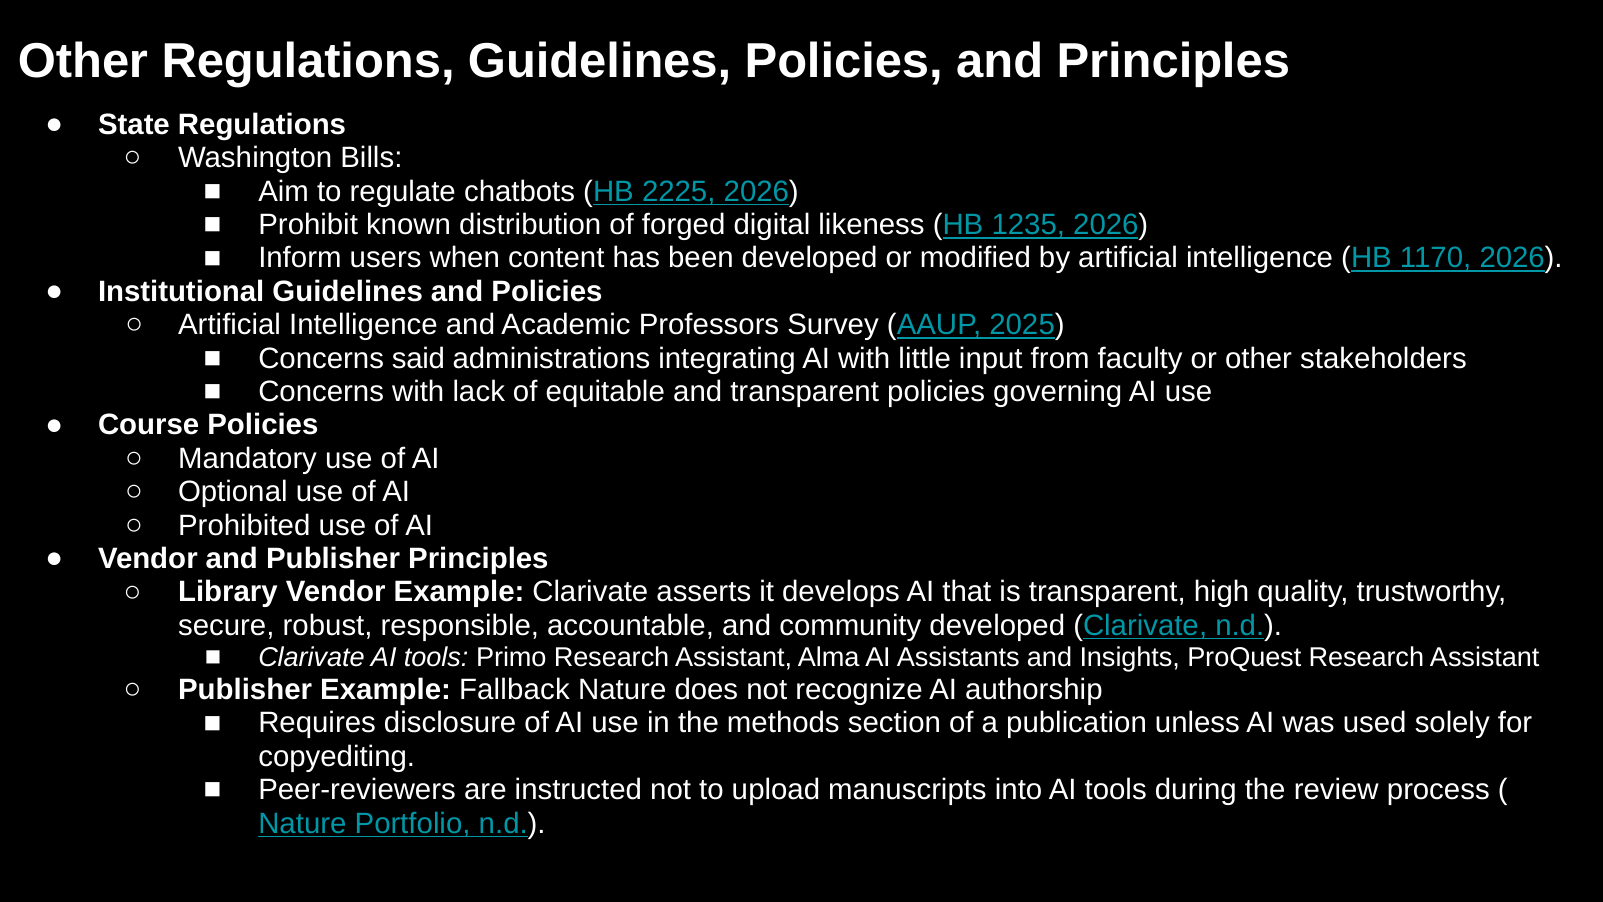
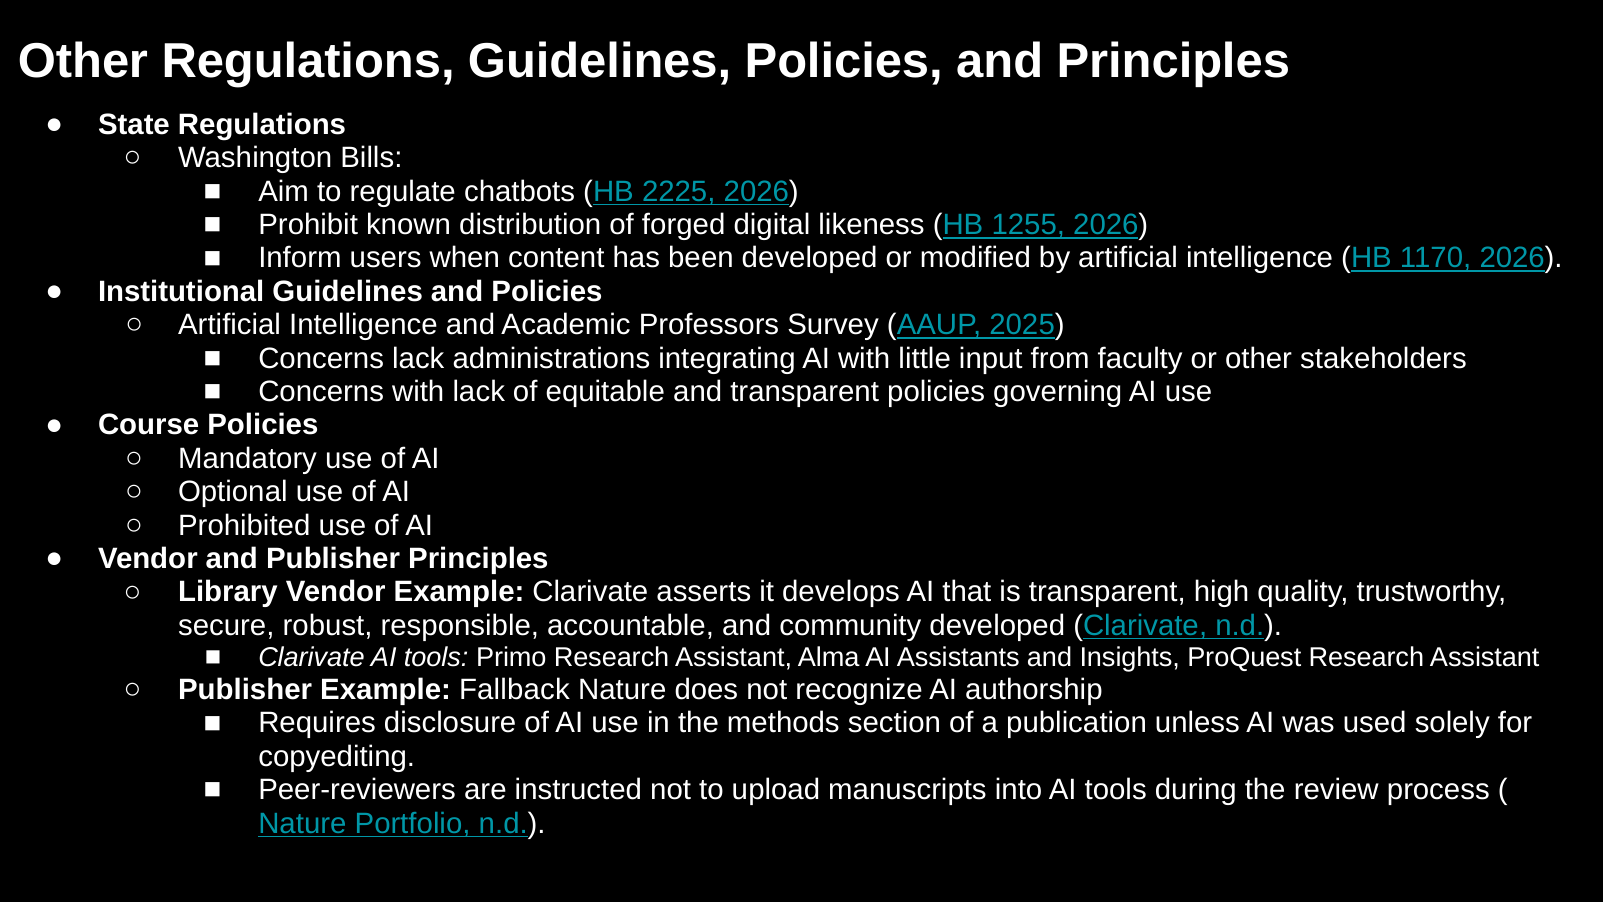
1235: 1235 -> 1255
Concerns said: said -> lack
